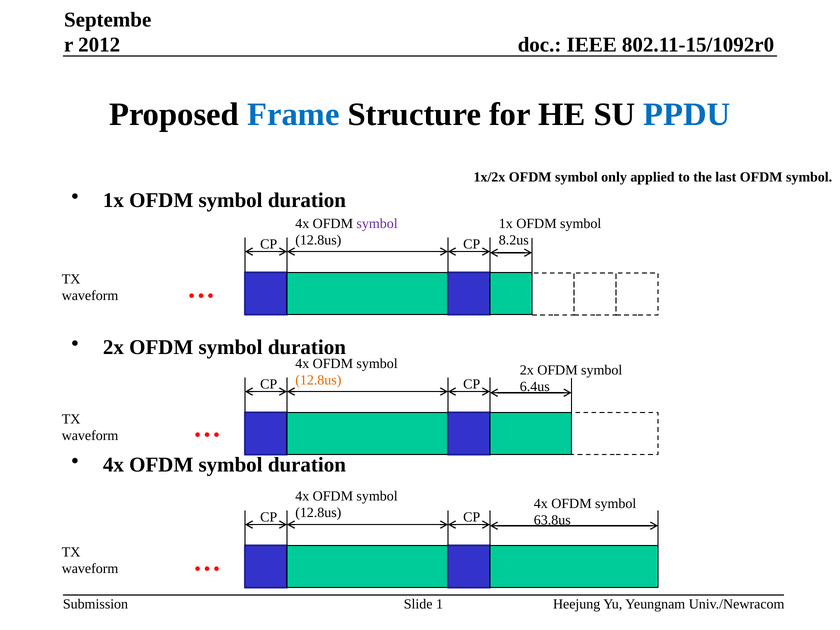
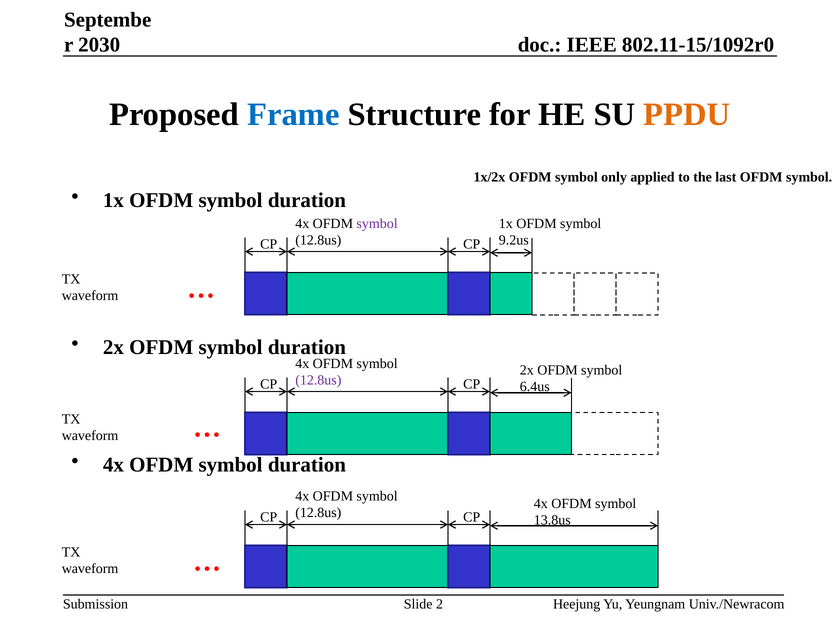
2012: 2012 -> 2030
PPDU colour: blue -> orange
8.2us: 8.2us -> 9.2us
12.8us at (318, 380) colour: orange -> purple
63.8us: 63.8us -> 13.8us
1: 1 -> 2
